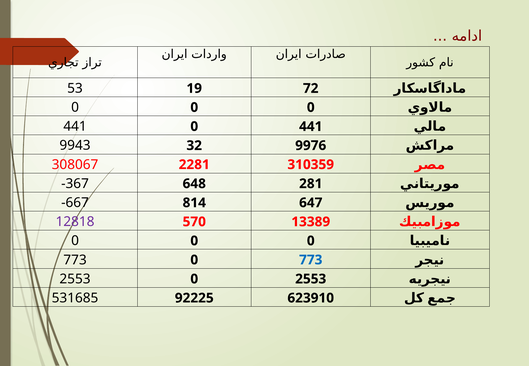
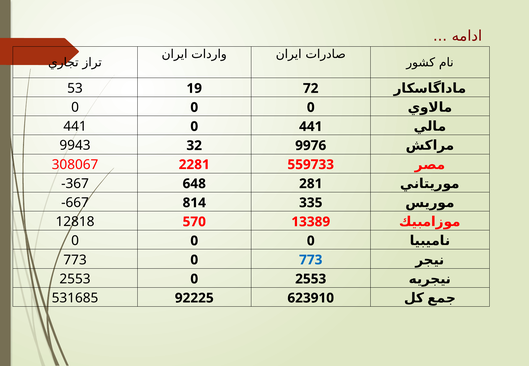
310359: 310359 -> 559733
647: 647 -> 335
12818 colour: purple -> black
